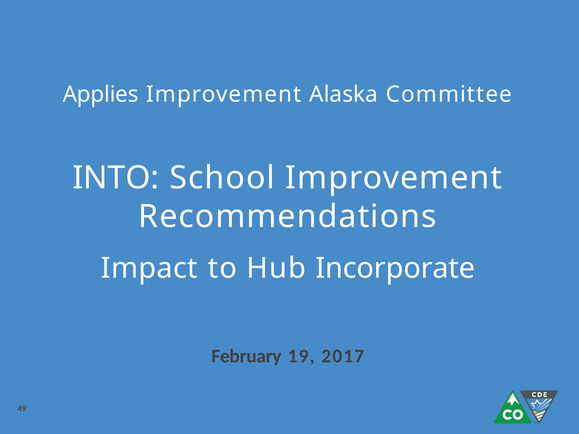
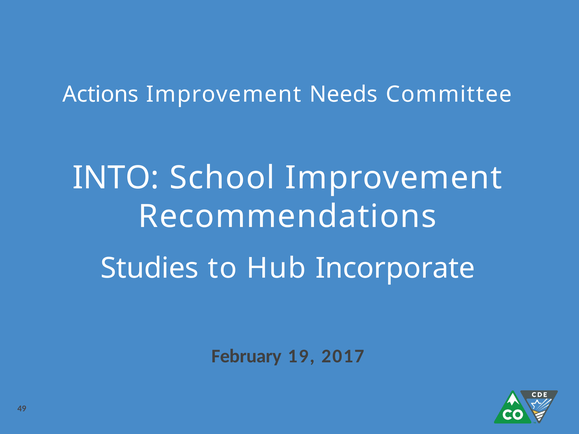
Applies: Applies -> Actions
Alaska: Alaska -> Needs
Impact: Impact -> Studies
